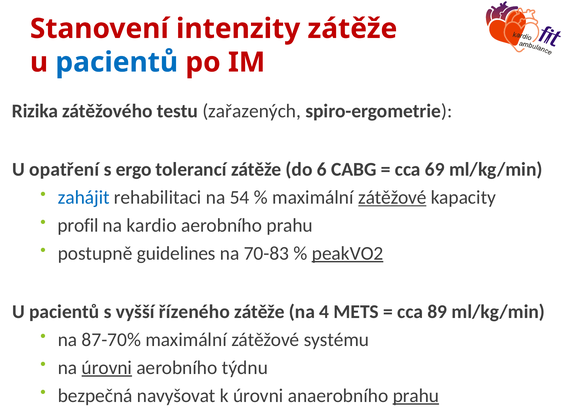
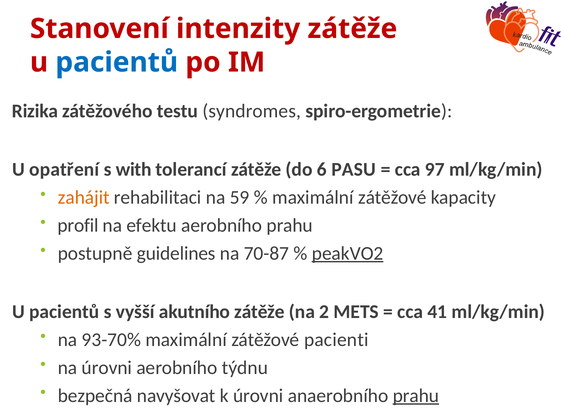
zařazených: zařazených -> syndromes
ergo: ergo -> with
CABG: CABG -> PASU
69: 69 -> 97
zahájit colour: blue -> orange
54: 54 -> 59
zátěžové at (392, 198) underline: present -> none
kardio: kardio -> efektu
70-83: 70-83 -> 70-87
řízeného: řízeného -> akutního
4: 4 -> 2
89: 89 -> 41
87-70%: 87-70% -> 93-70%
systému: systému -> pacienti
úrovni at (107, 368) underline: present -> none
